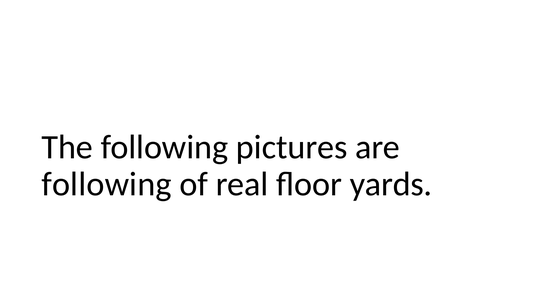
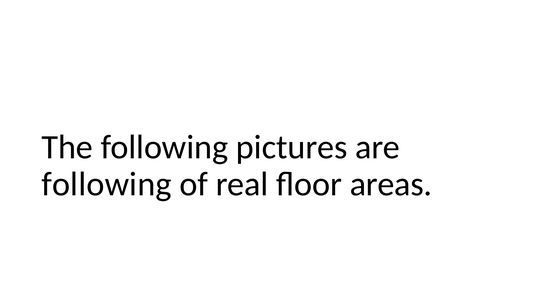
yards: yards -> areas
